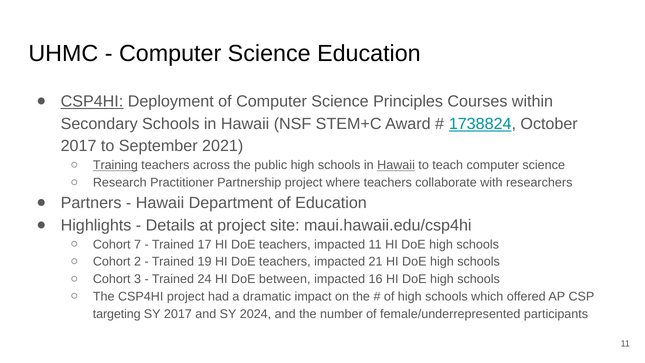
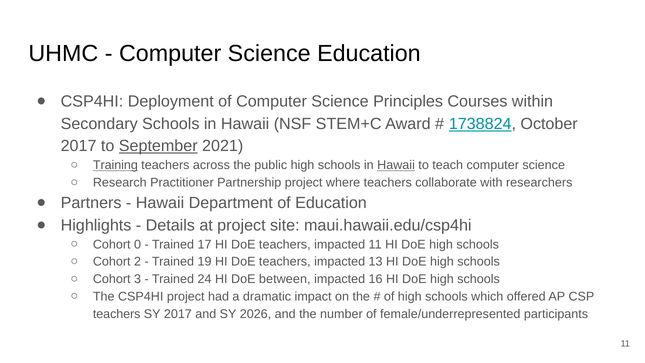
CSP4HI at (92, 101) underline: present -> none
September underline: none -> present
7: 7 -> 0
21: 21 -> 13
targeting at (117, 314): targeting -> teachers
2024: 2024 -> 2026
